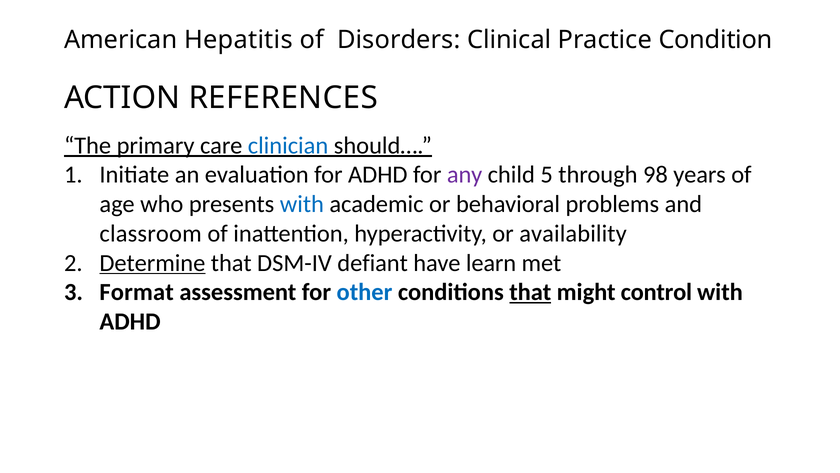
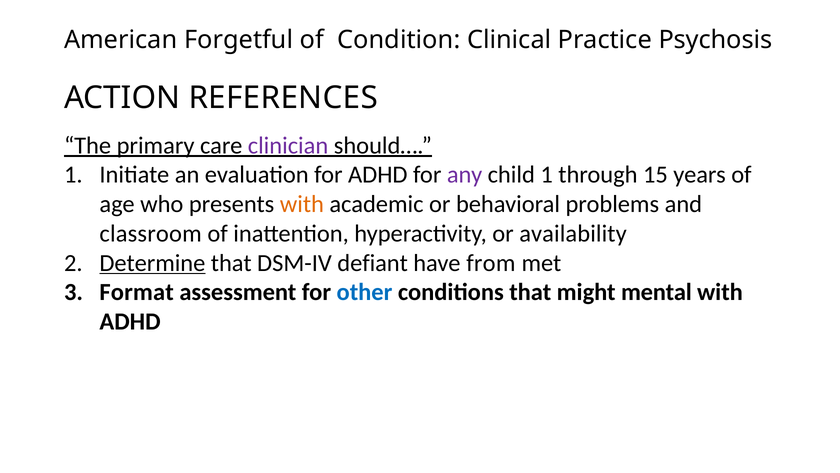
Hepatitis: Hepatitis -> Forgetful
Disorders: Disorders -> Condition
Condition: Condition -> Psychosis
clinician colour: blue -> purple
child 5: 5 -> 1
98: 98 -> 15
with at (302, 204) colour: blue -> orange
learn: learn -> from
that at (530, 292) underline: present -> none
control: control -> mental
